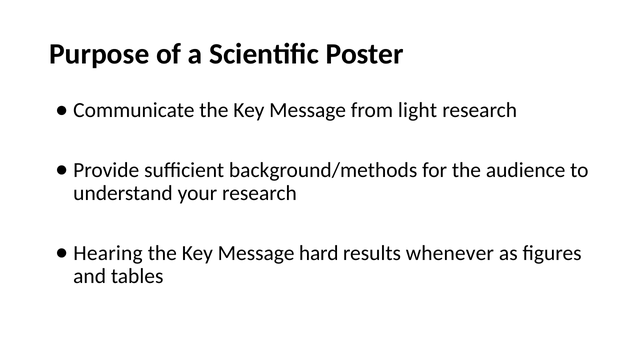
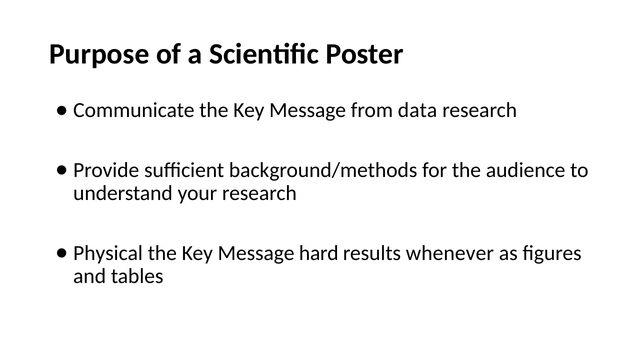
light: light -> data
Hearing: Hearing -> Physical
